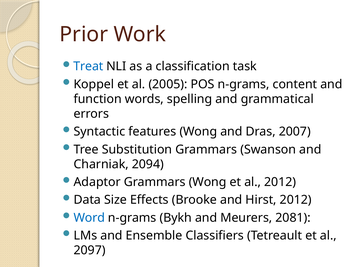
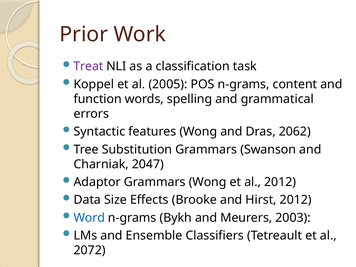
Treat colour: blue -> purple
2007: 2007 -> 2062
2094: 2094 -> 2047
2081: 2081 -> 2003
2097: 2097 -> 2072
